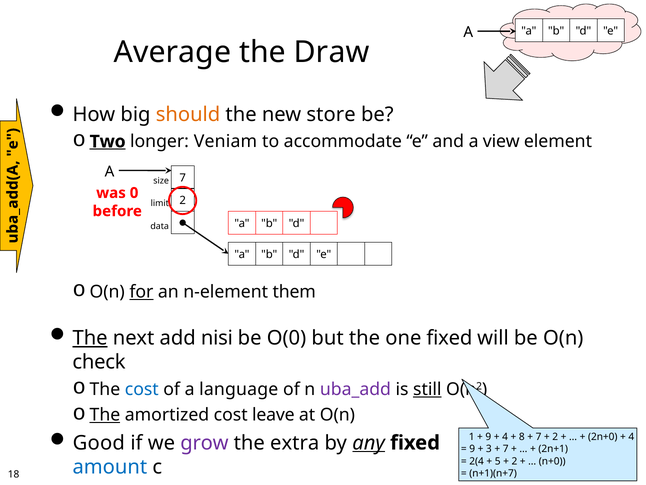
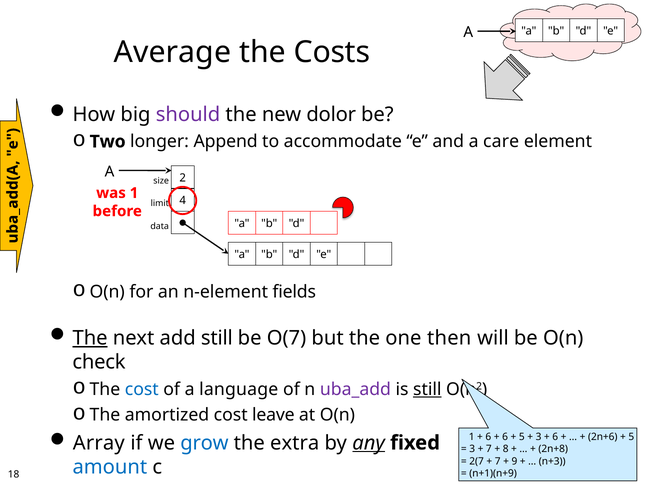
Draw: Draw -> Costs
should colour: orange -> purple
store: store -> dolor
Two underline: present -> none
Veniam: Veniam -> Append
view: view -> care
size 7: 7 -> 2
was 0: 0 -> 1
limit 2: 2 -> 4
for underline: present -> none
them: them -> fields
add nisi: nisi -> still
O(0: O(0 -> O(7
one fixed: fixed -> then
The at (105, 414) underline: present -> none
Good: Good -> Array
grow colour: purple -> blue
9 at (488, 436): 9 -> 6
4 at (505, 436): 4 -> 6
8 at (522, 436): 8 -> 5
7 at (539, 436): 7 -> 3
2 at (555, 436): 2 -> 6
2n+0: 2n+0 -> 2n+6
4 at (631, 436): 4 -> 5
9 at (472, 449): 9 -> 3
3 at (489, 449): 3 -> 7
7 at (506, 449): 7 -> 8
2n+1: 2n+1 -> 2n+8
2(4: 2(4 -> 2(7
5 at (498, 461): 5 -> 7
2 at (514, 461): 2 -> 9
n+0: n+0 -> n+3
n+1)(n+7: n+1)(n+7 -> n+1)(n+9
